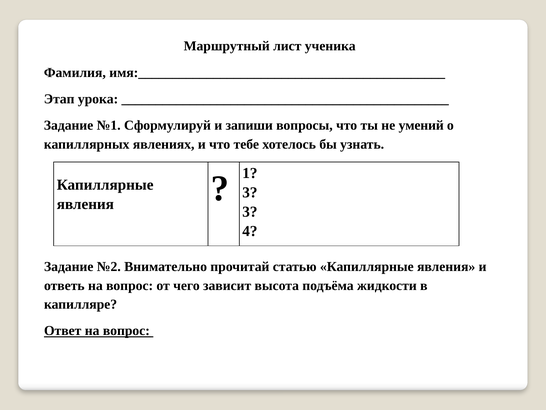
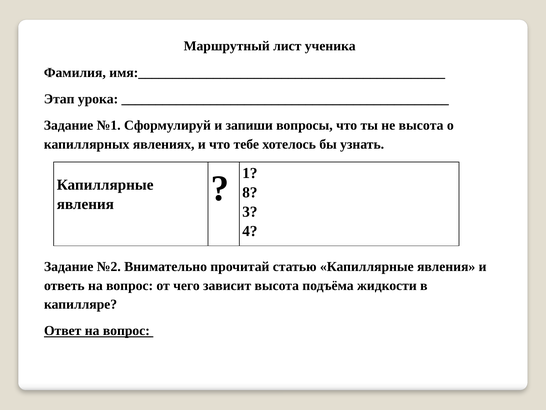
не умений: умений -> высота
3 at (250, 192): 3 -> 8
